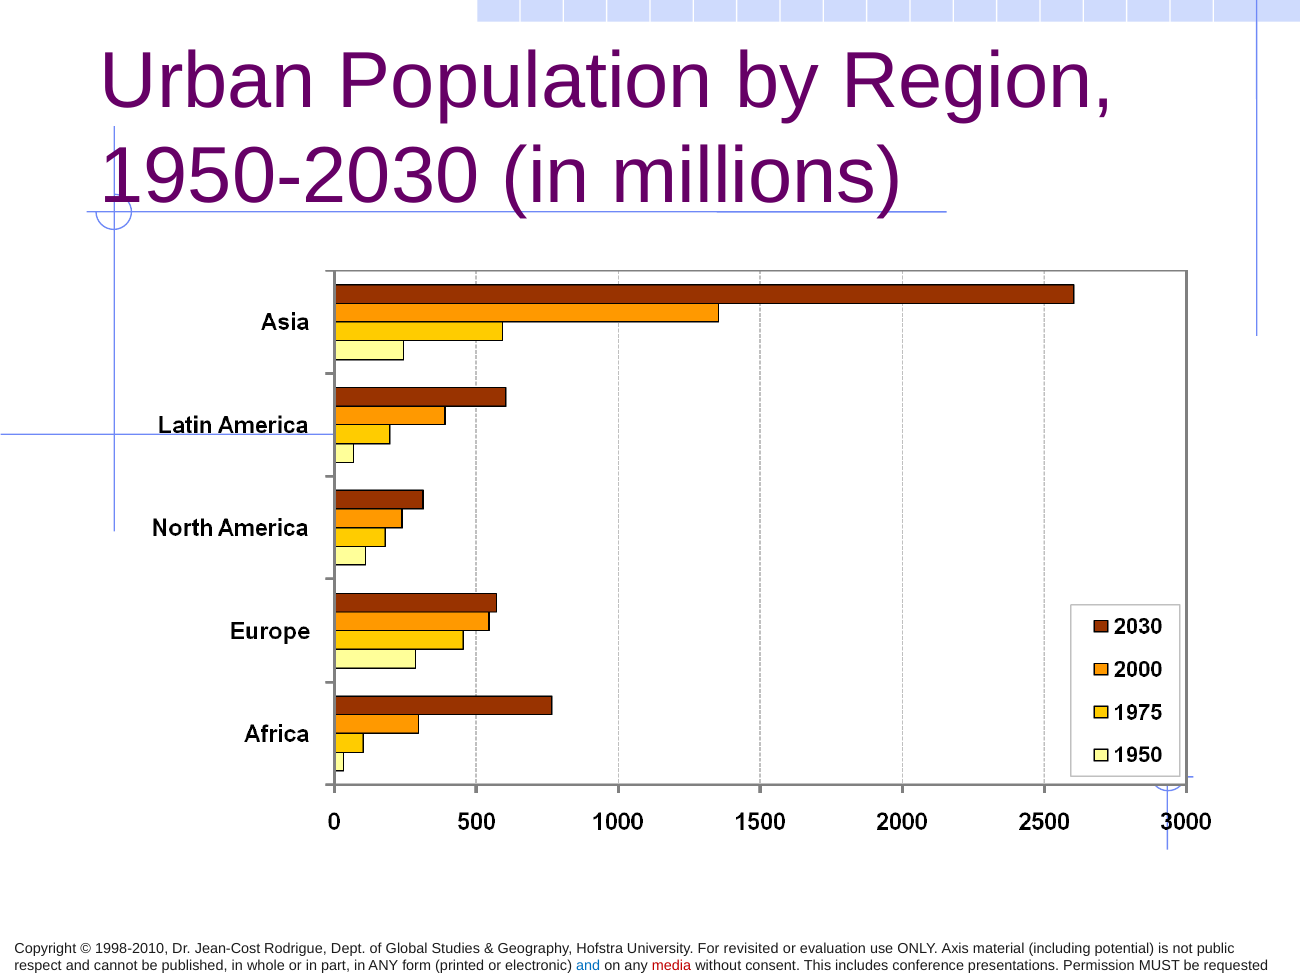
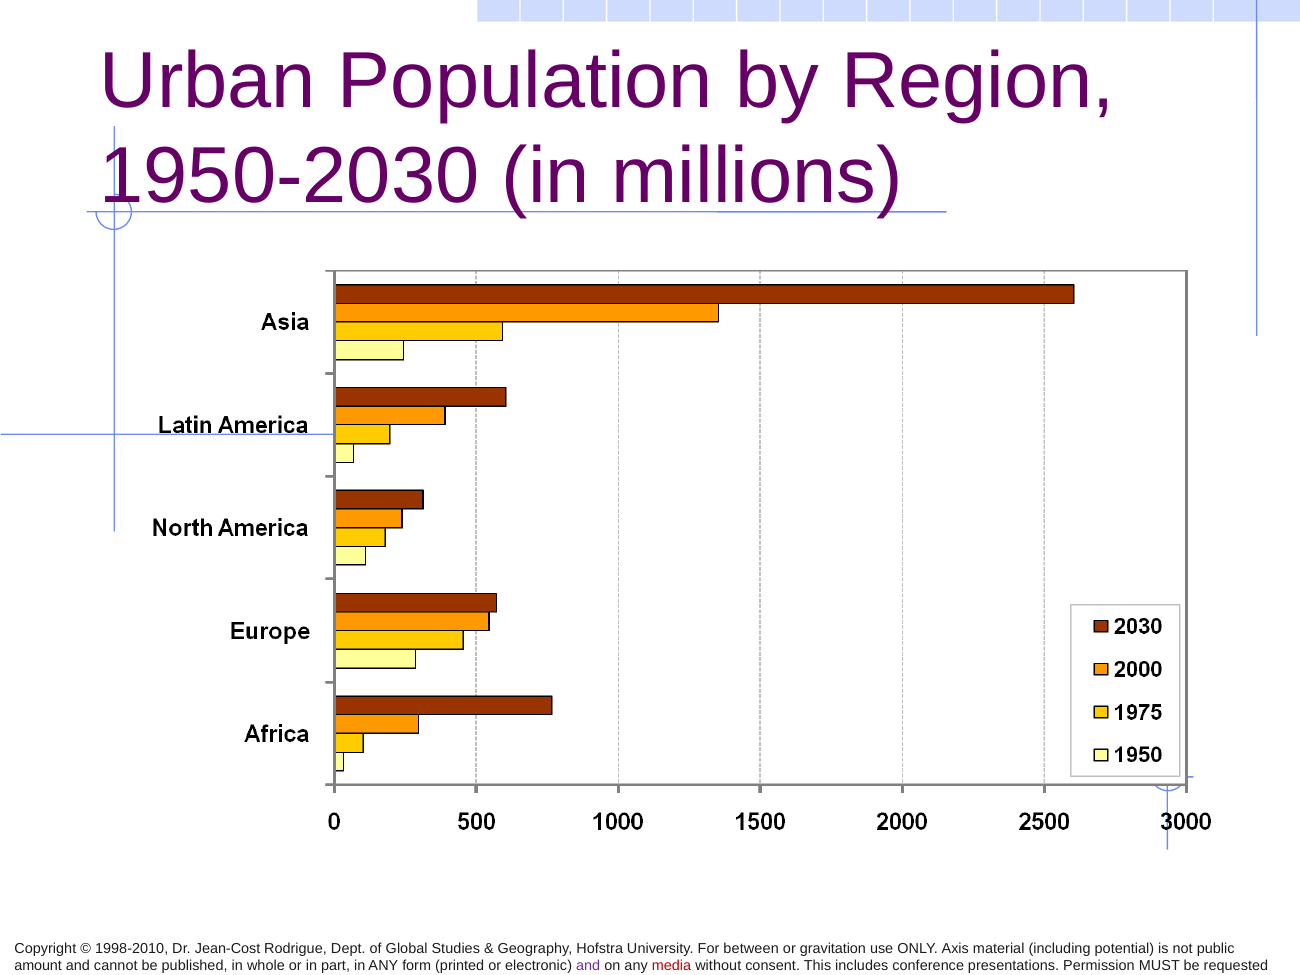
revisited: revisited -> between
evaluation: evaluation -> gravitation
respect: respect -> amount
and at (588, 966) colour: blue -> purple
